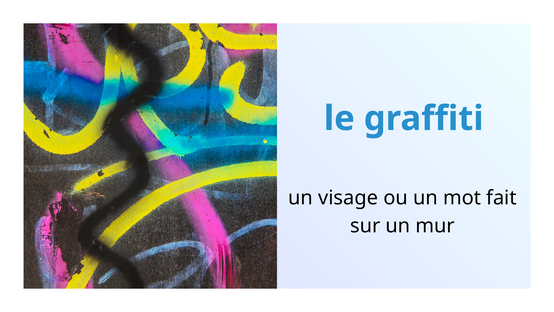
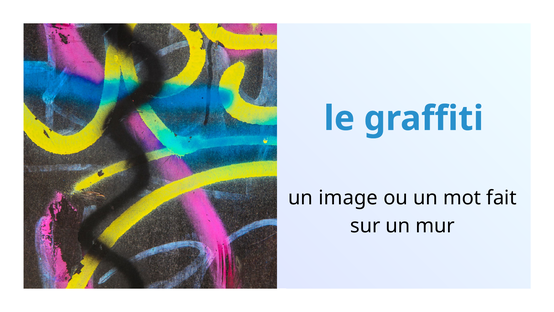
visage: visage -> image
